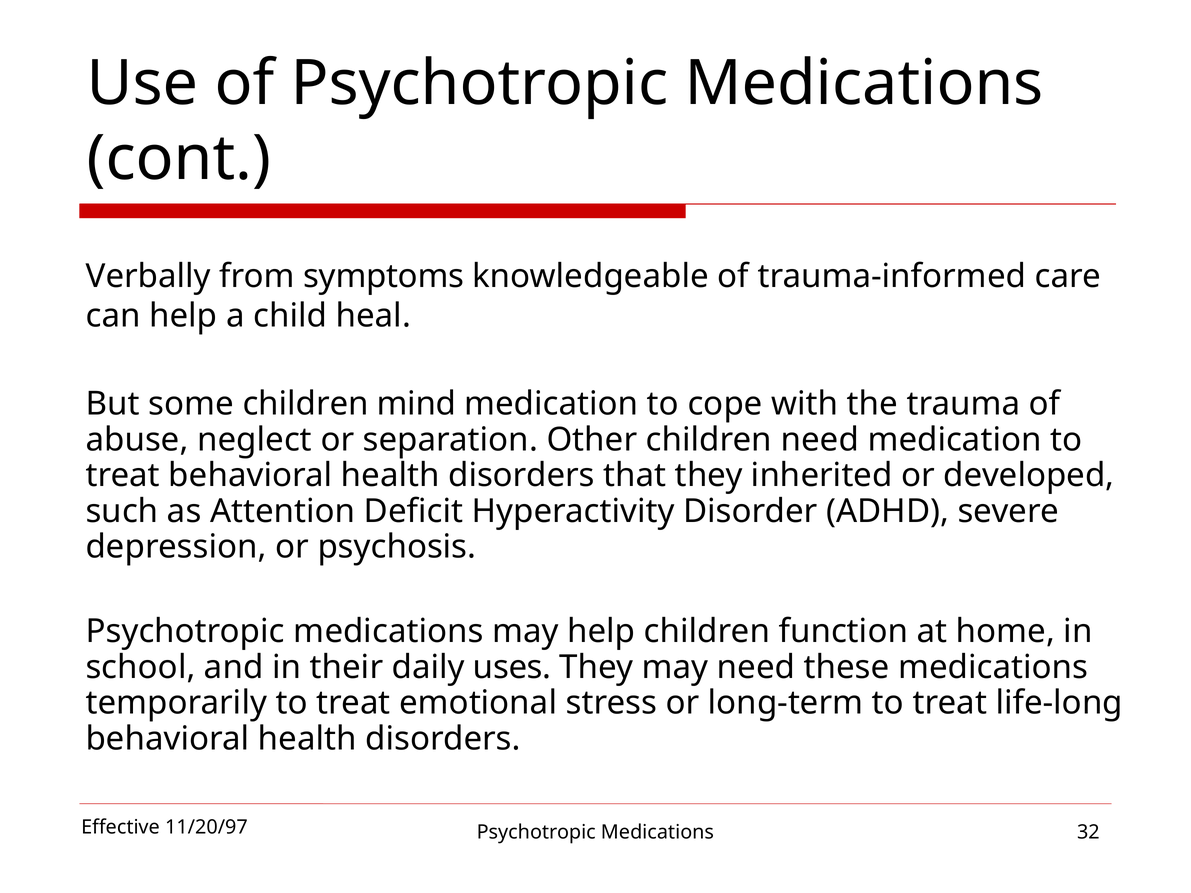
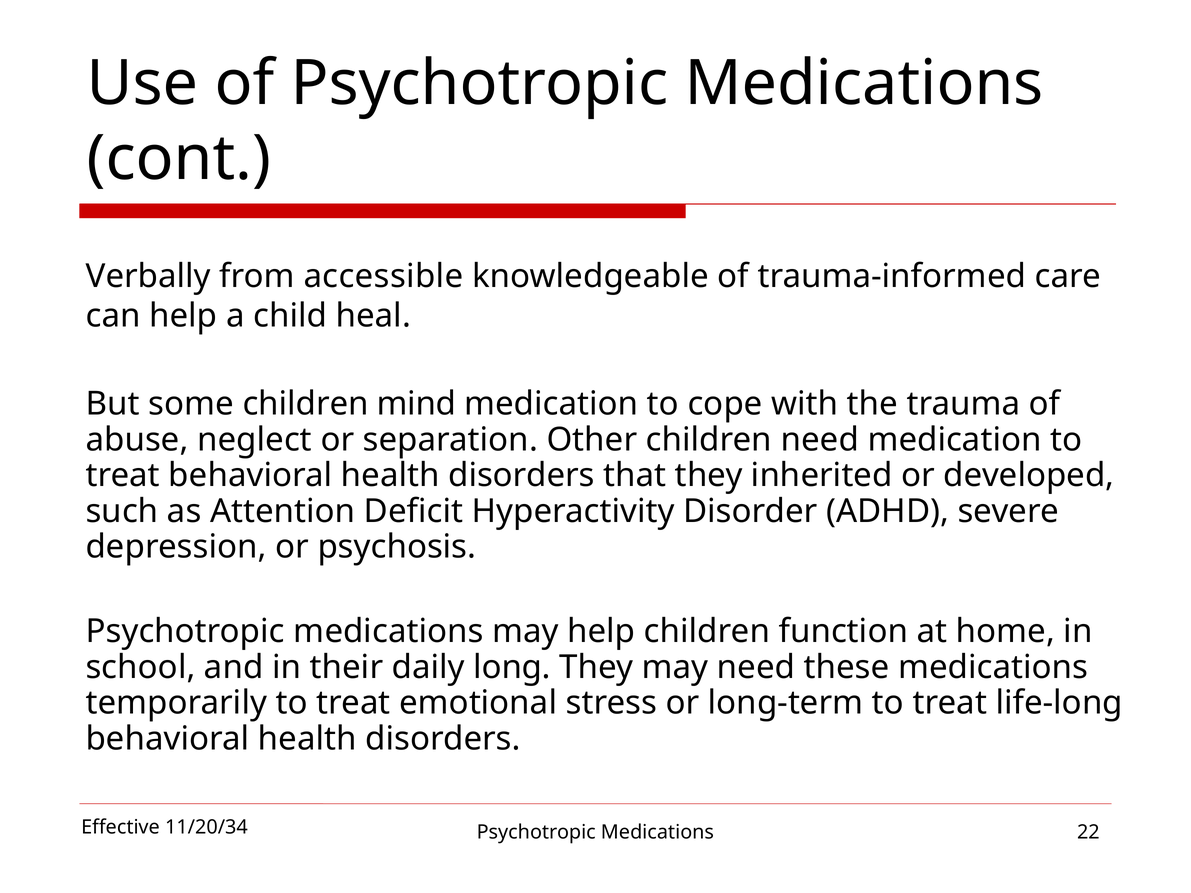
symptoms: symptoms -> accessible
uses: uses -> long
11/20/97: 11/20/97 -> 11/20/34
32: 32 -> 22
